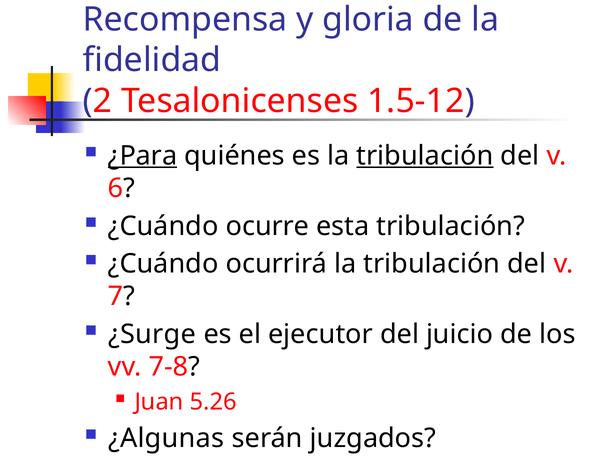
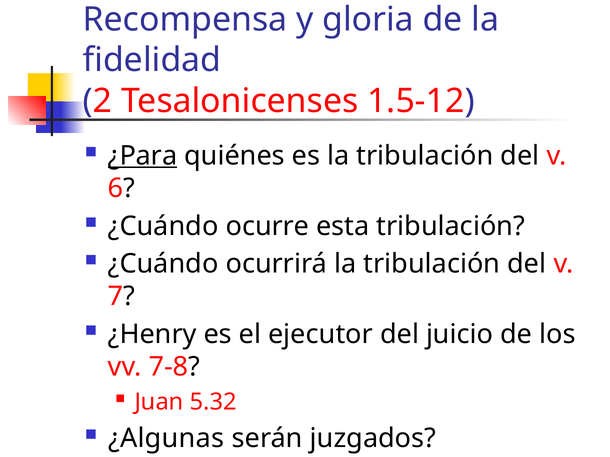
tribulación at (425, 156) underline: present -> none
¿Surge: ¿Surge -> ¿Henry
5.26: 5.26 -> 5.32
